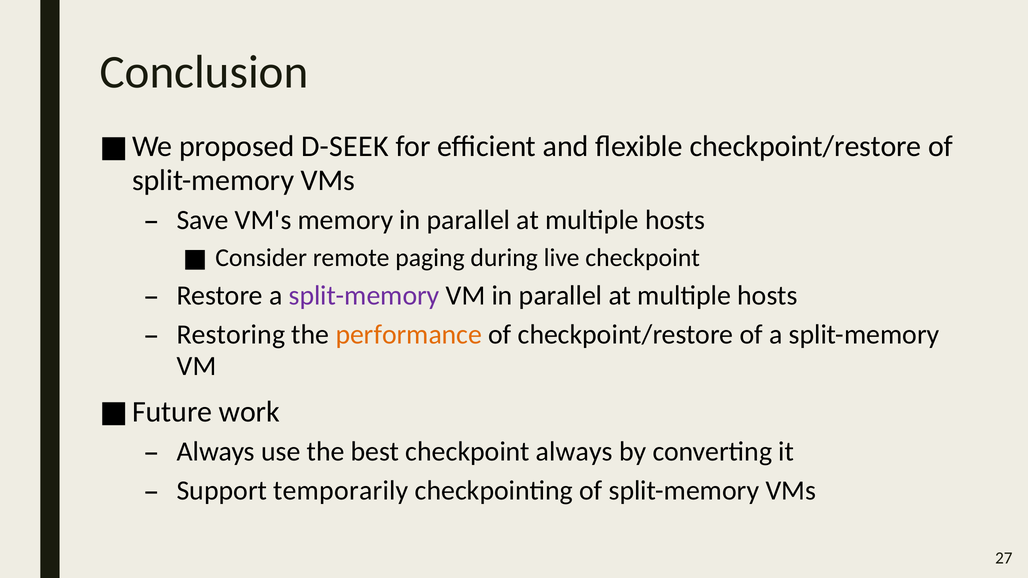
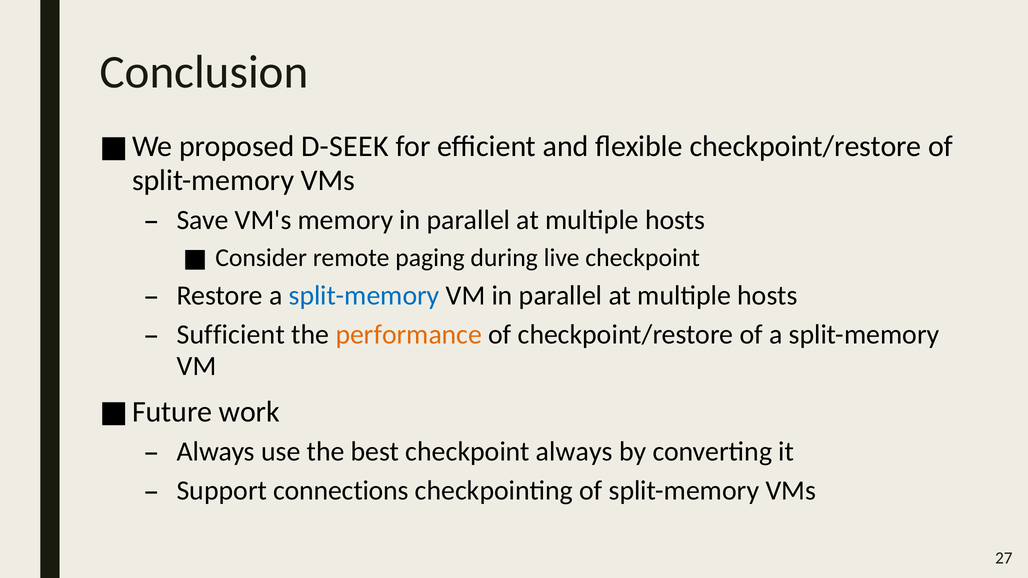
split-memory at (364, 296) colour: purple -> blue
Restoring: Restoring -> Sufficient
temporarily: temporarily -> connections
